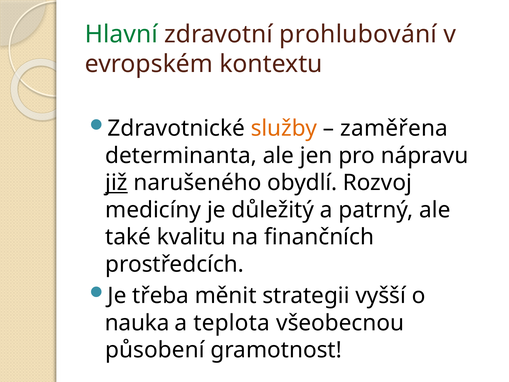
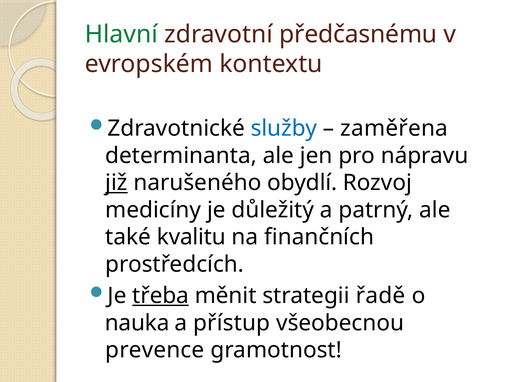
prohlubování: prohlubování -> předčasnému
služby colour: orange -> blue
třeba underline: none -> present
vyšší: vyšší -> řadě
teplota: teplota -> přístup
působení: působení -> prevence
